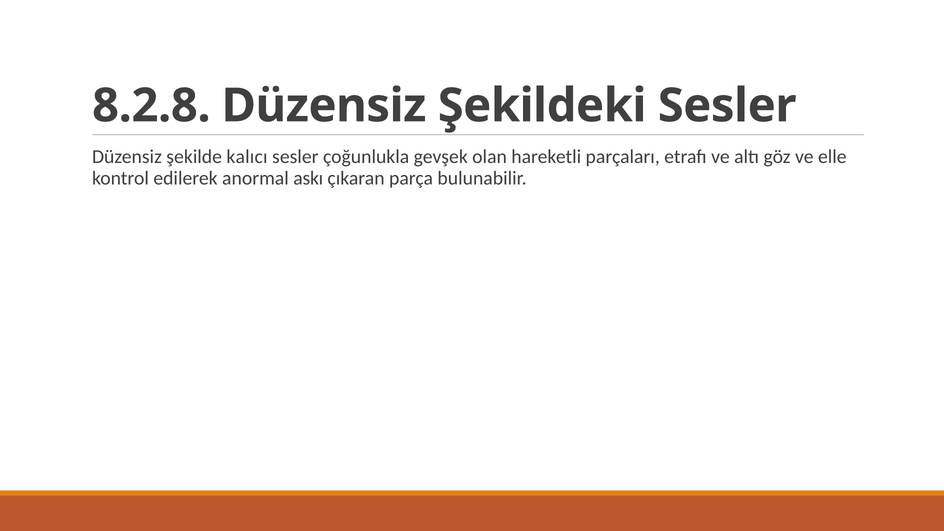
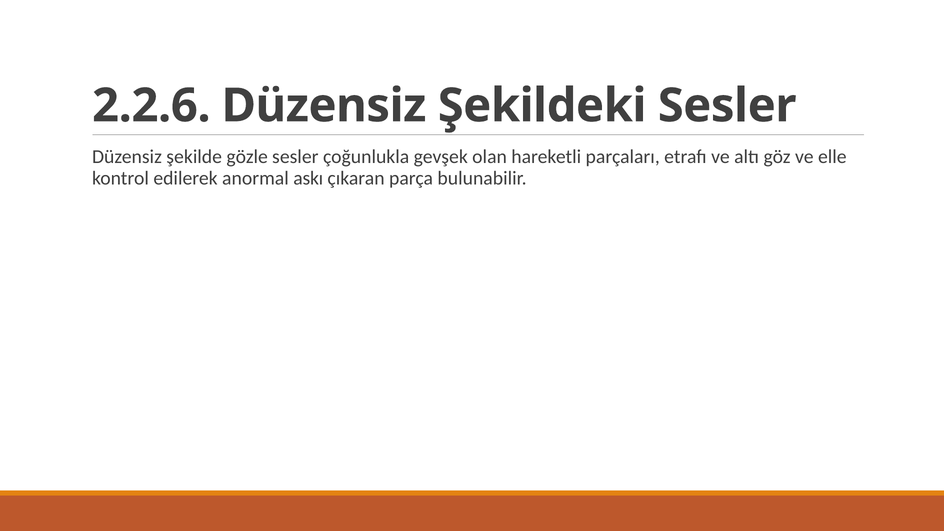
8.2.8: 8.2.8 -> 2.2.6
kalıcı: kalıcı -> gözle
